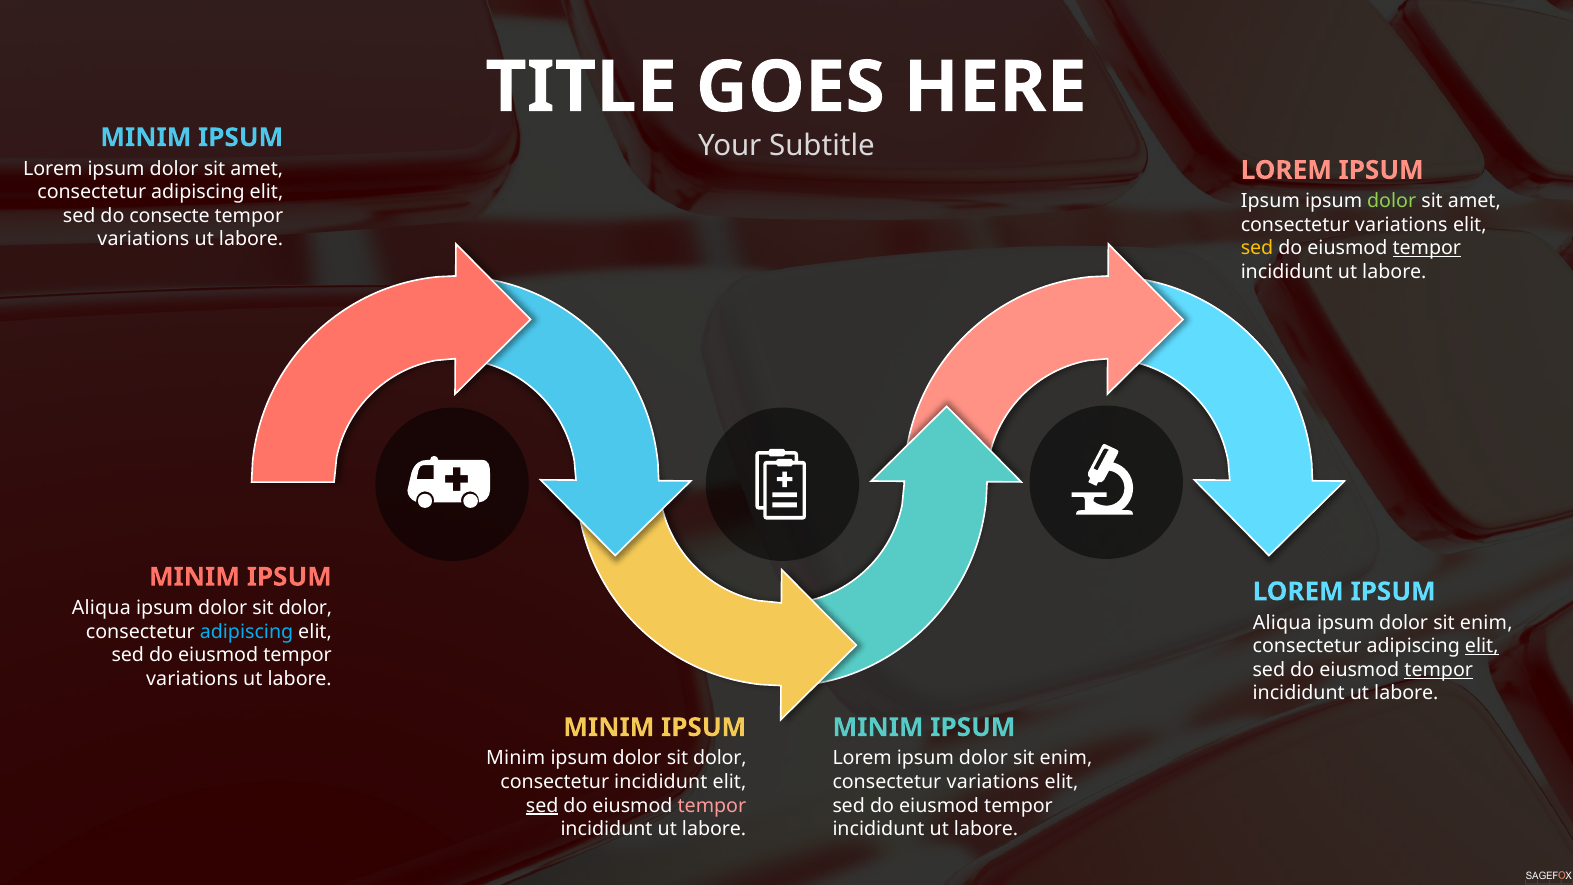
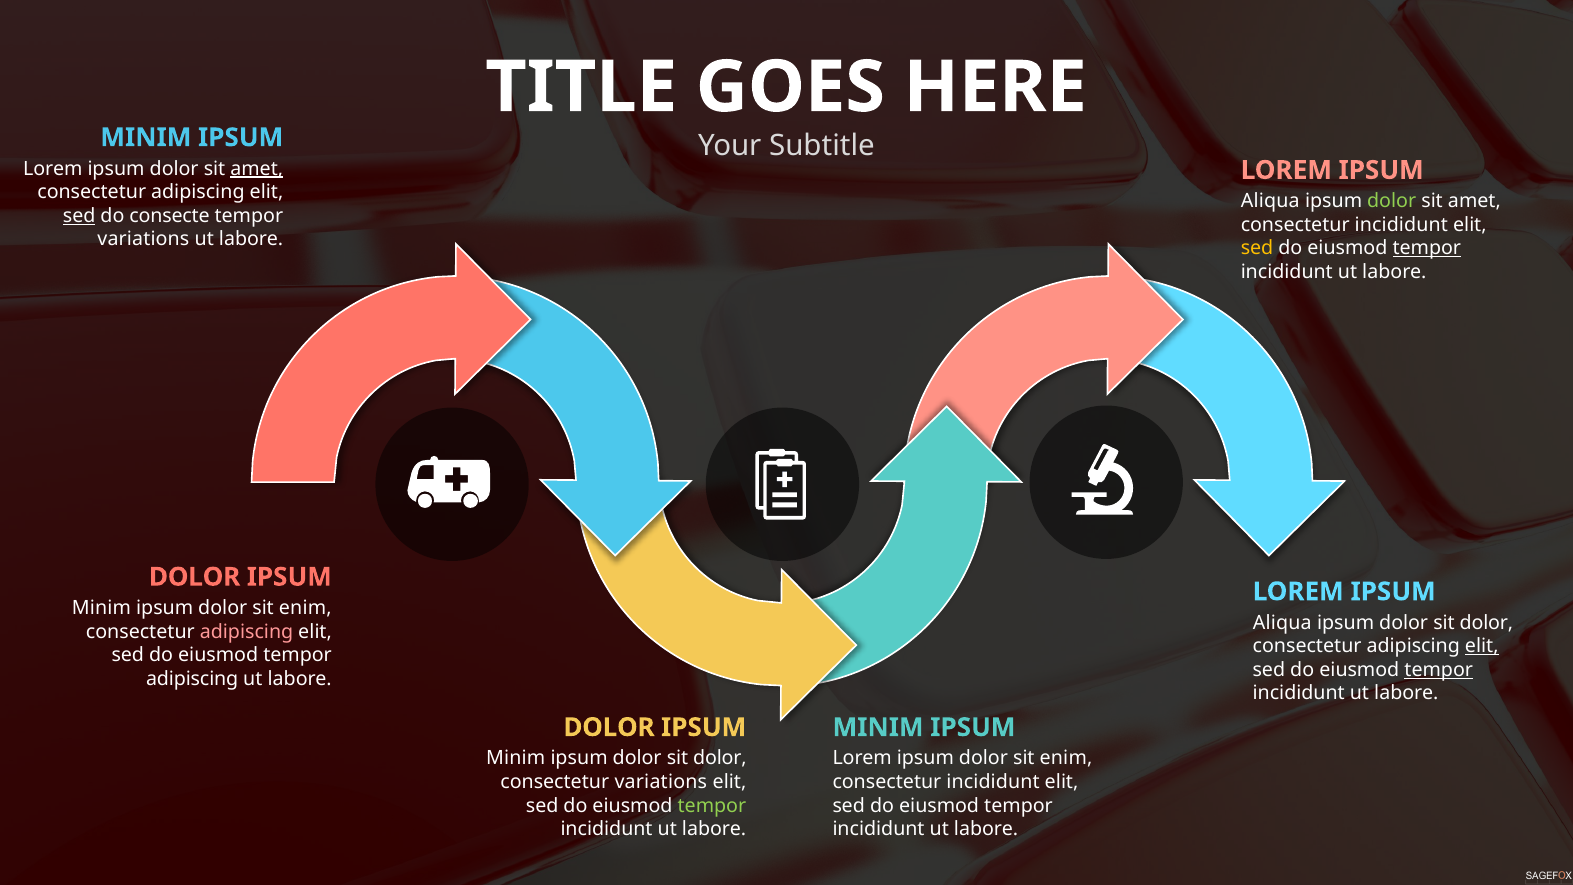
amet at (257, 169) underline: none -> present
Ipsum at (1270, 201): Ipsum -> Aliqua
sed at (79, 216) underline: none -> present
variations at (1401, 225): variations -> incididunt
MINIM at (194, 577): MINIM -> DOLOR
Aliqua at (101, 608): Aliqua -> Minim
dolor at (305, 608): dolor -> enim
enim at (1486, 622): enim -> dolor
adipiscing at (247, 631) colour: light blue -> pink
variations at (192, 679): variations -> adipiscing
MINIM at (609, 727): MINIM -> DOLOR
consectetur incididunt: incididunt -> variations
variations at (993, 782): variations -> incididunt
sed at (542, 805) underline: present -> none
tempor at (712, 805) colour: pink -> light green
